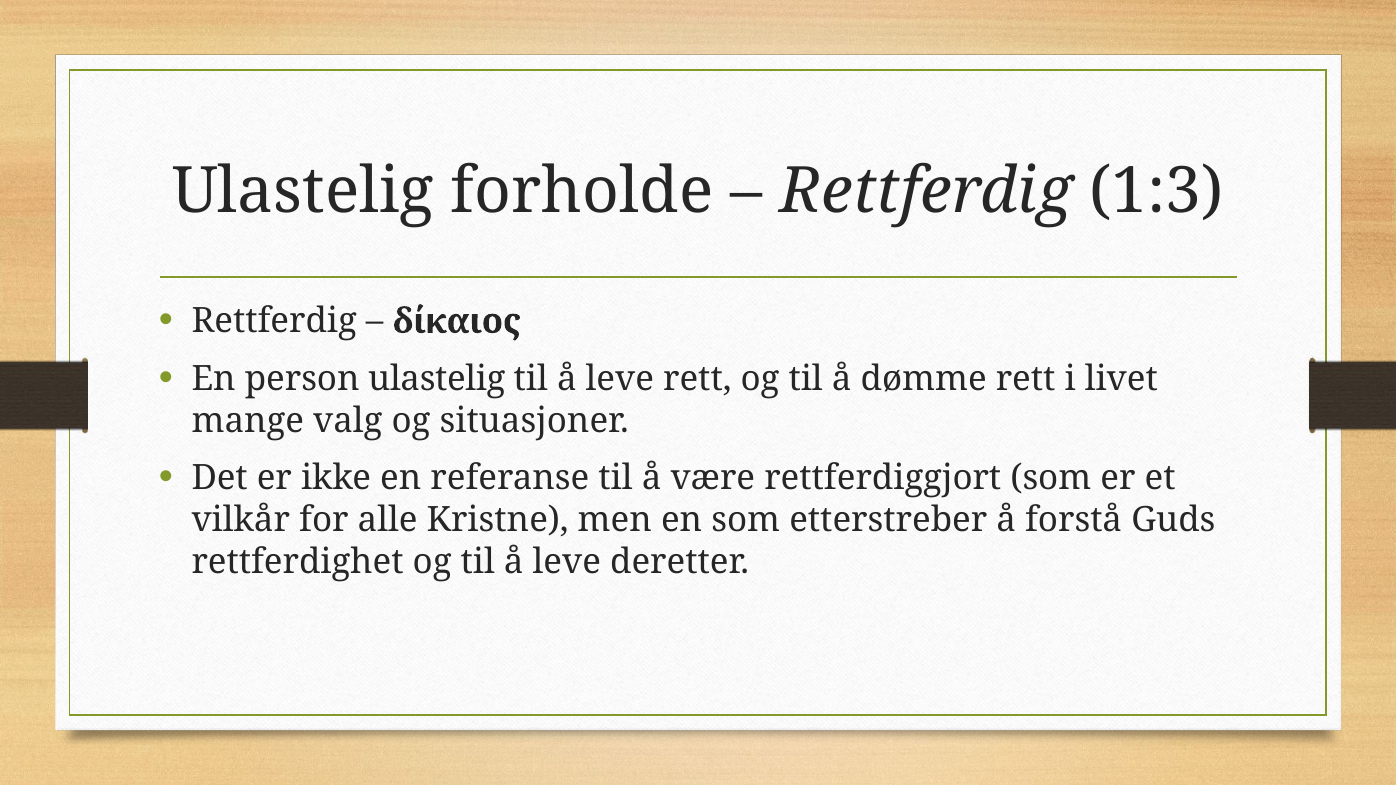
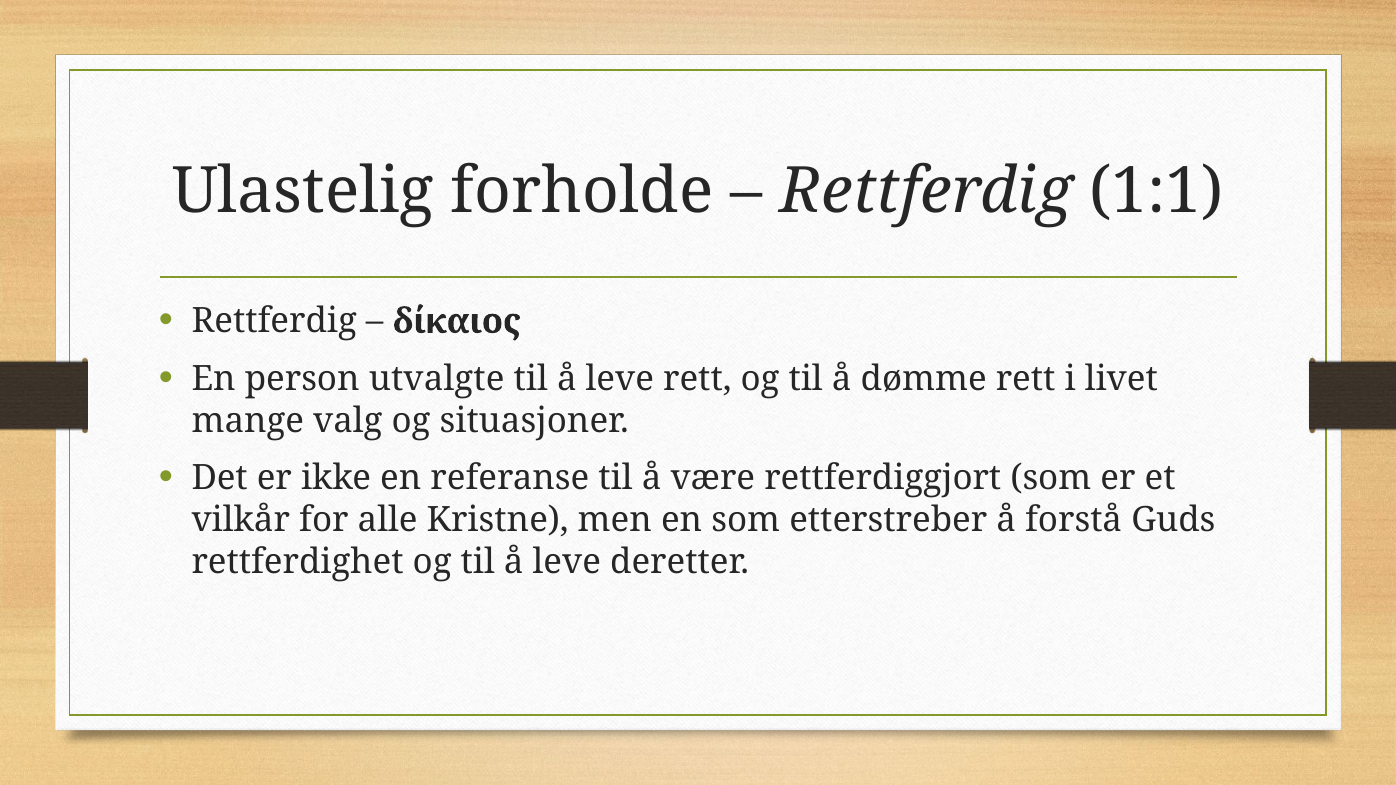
1:3: 1:3 -> 1:1
person ulastelig: ulastelig -> utvalgte
